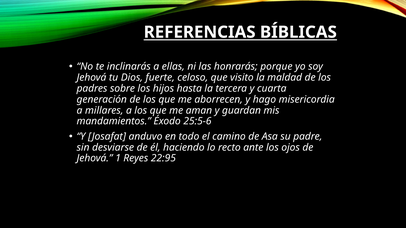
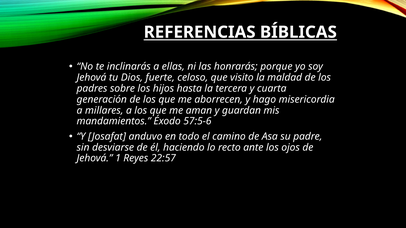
25:5-6: 25:5-6 -> 57:5-6
22:95: 22:95 -> 22:57
